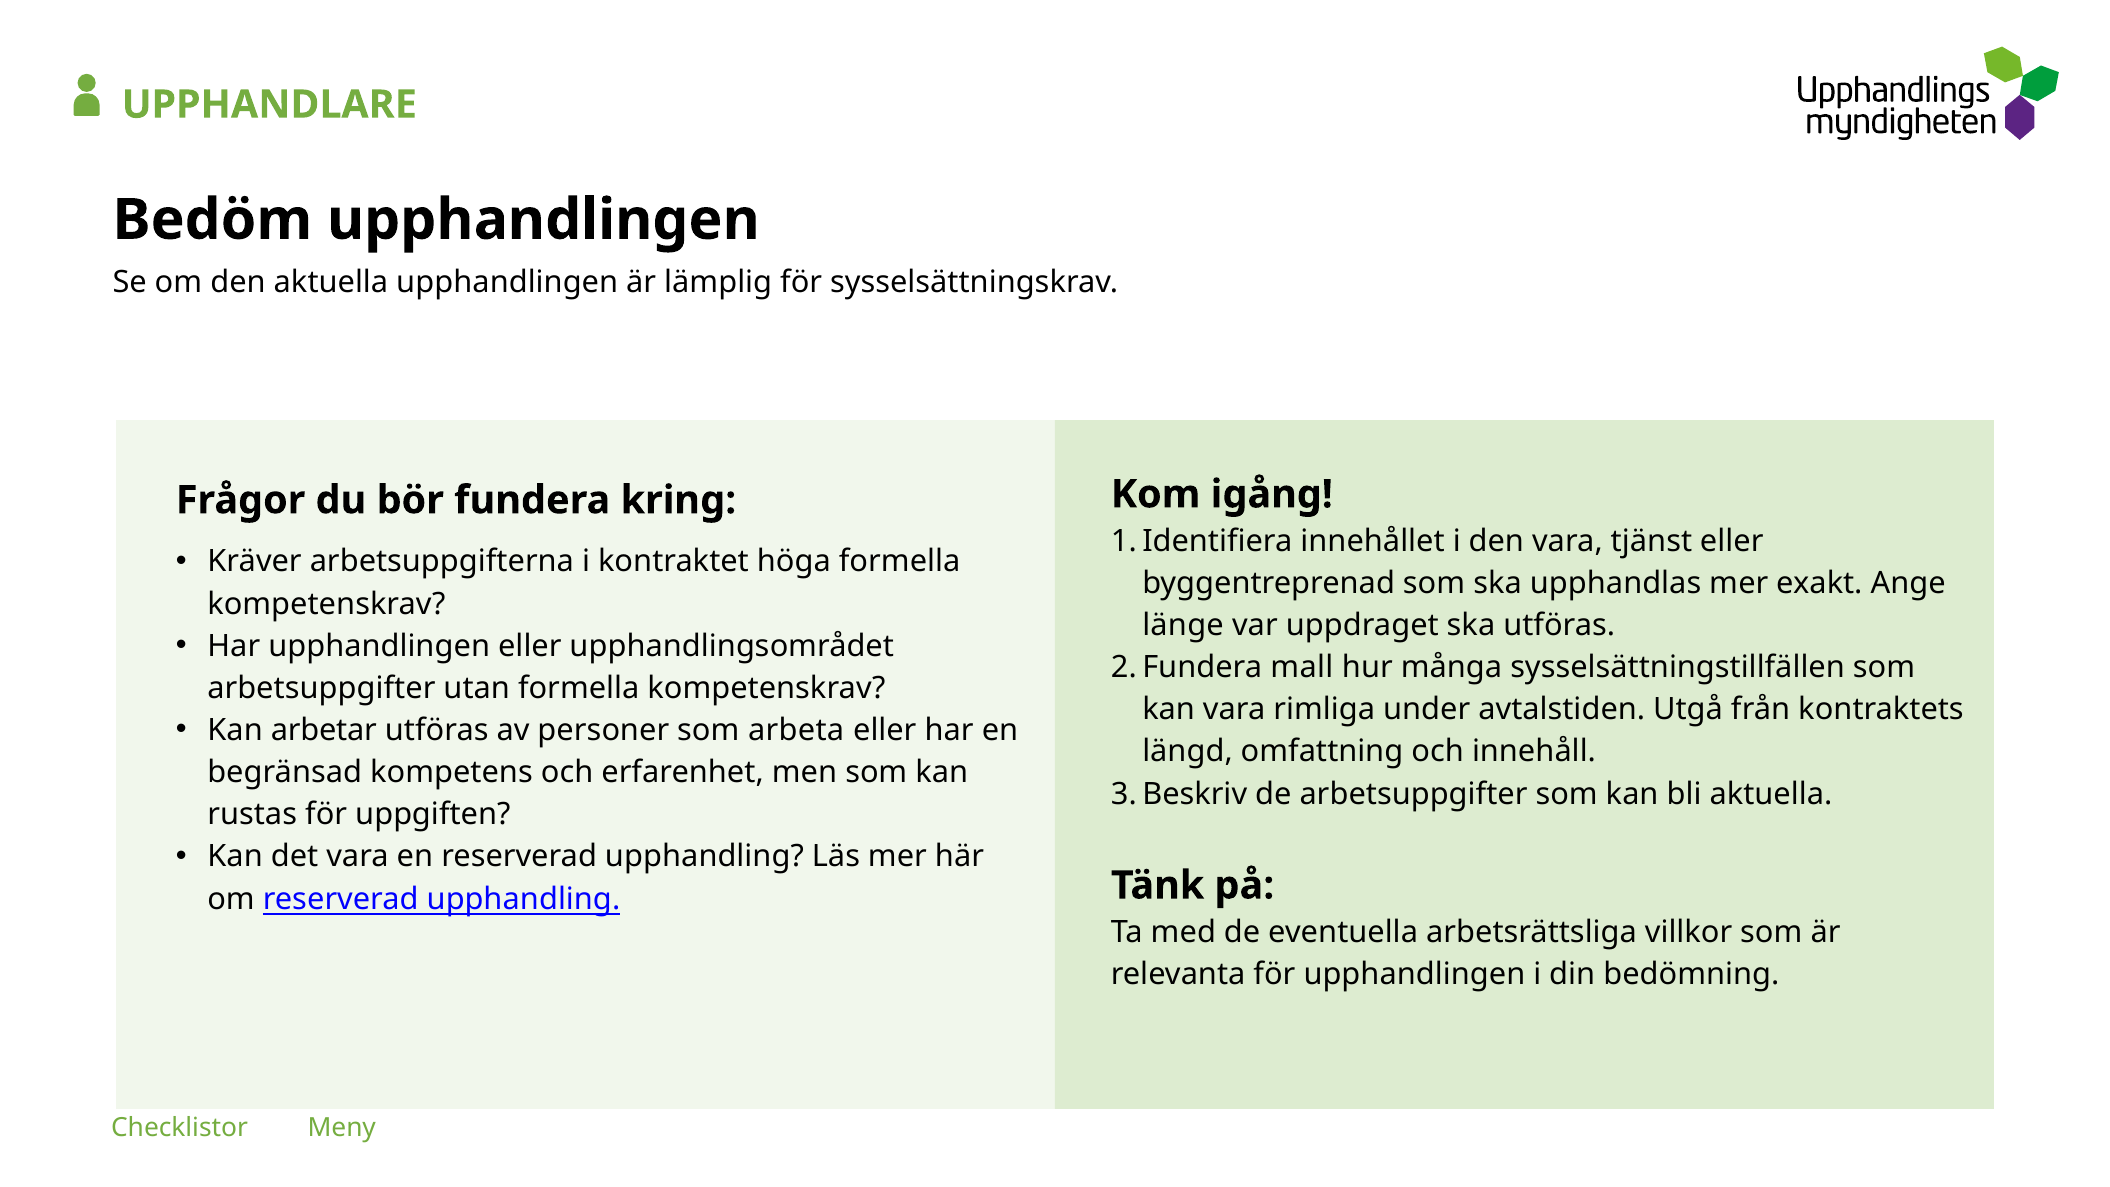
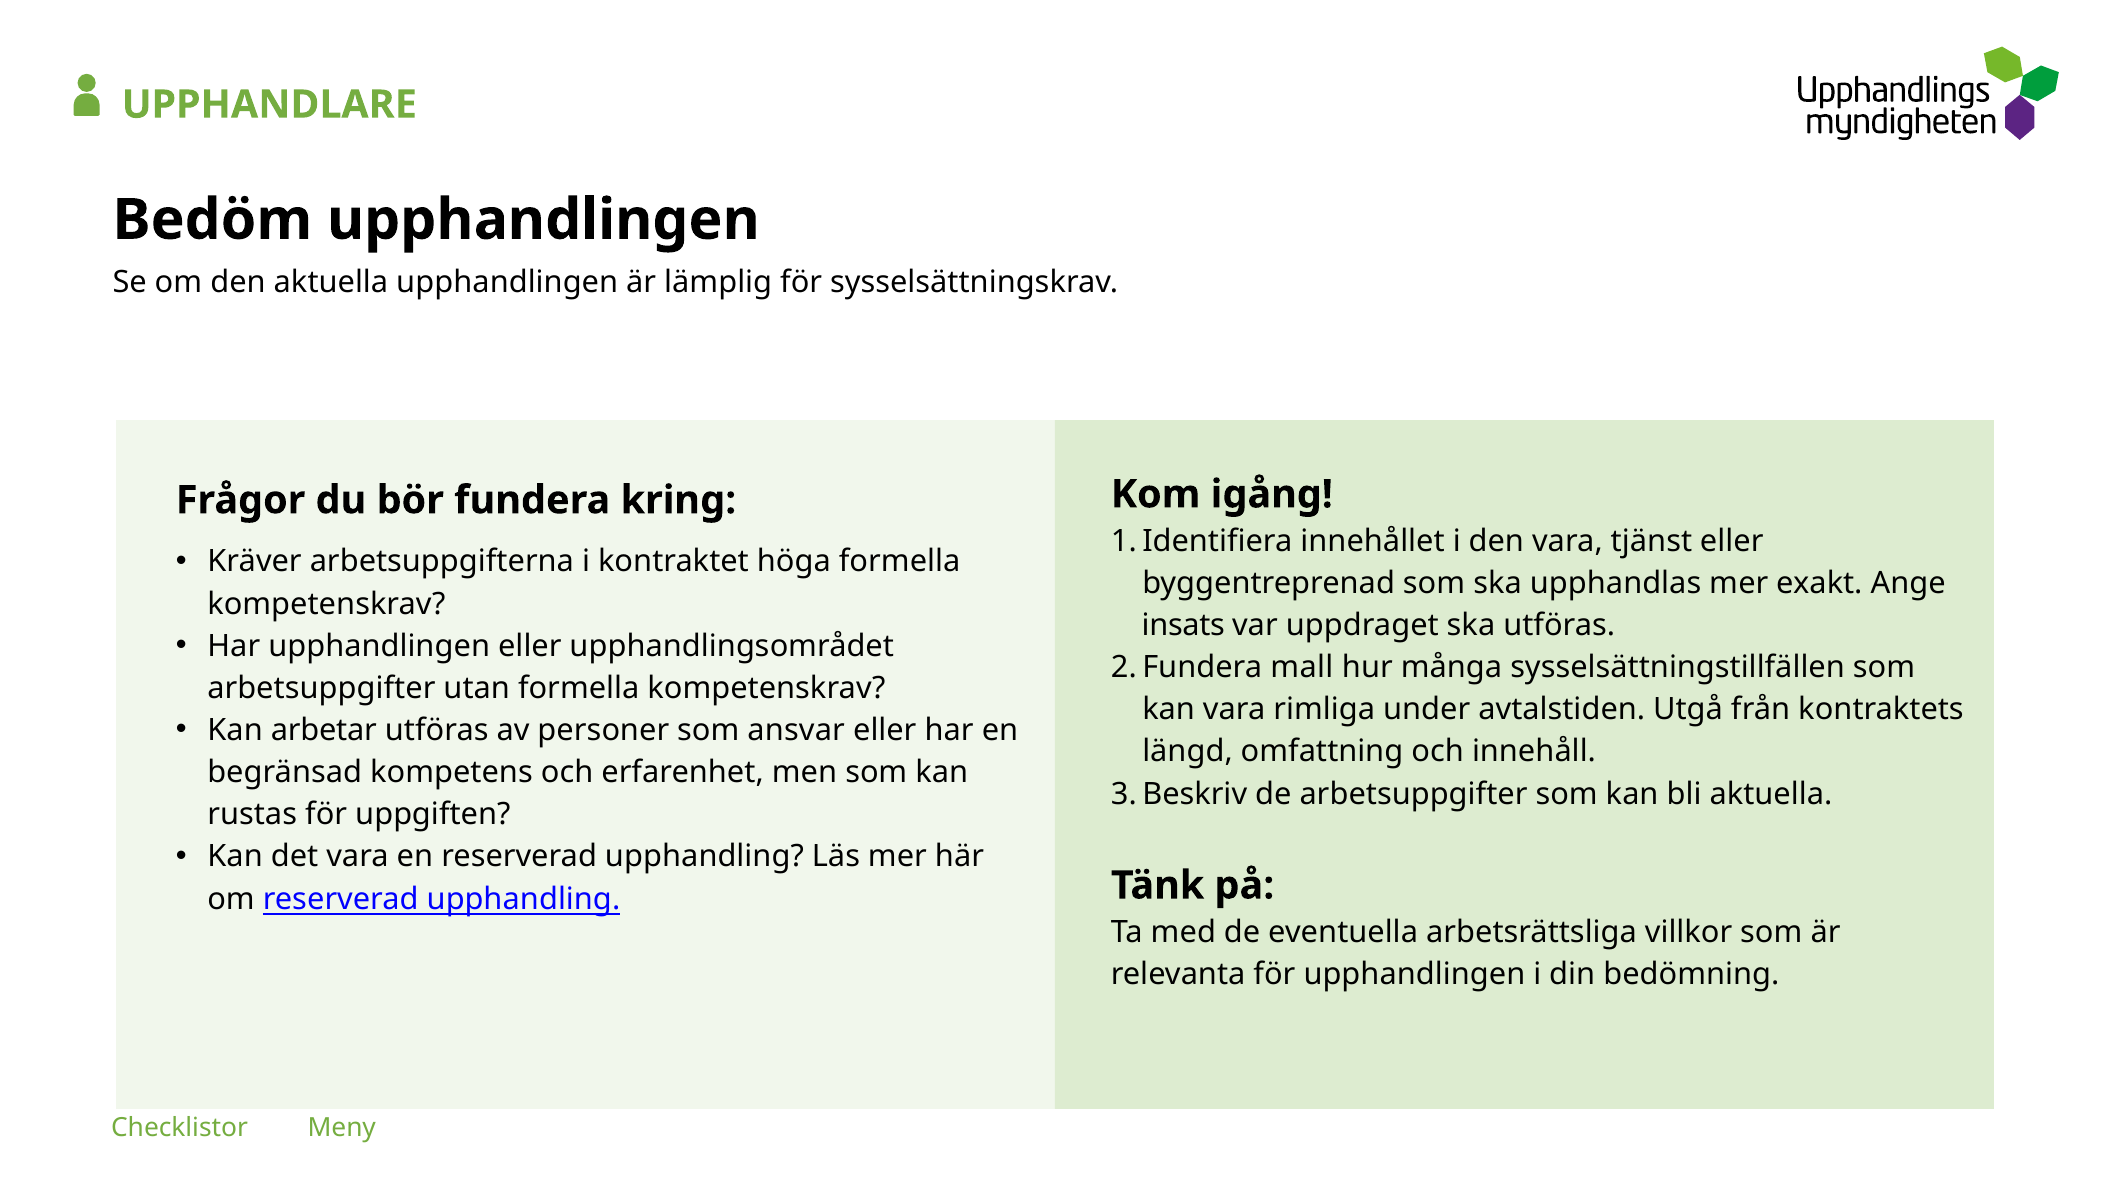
länge: länge -> insats
arbeta: arbeta -> ansvar
